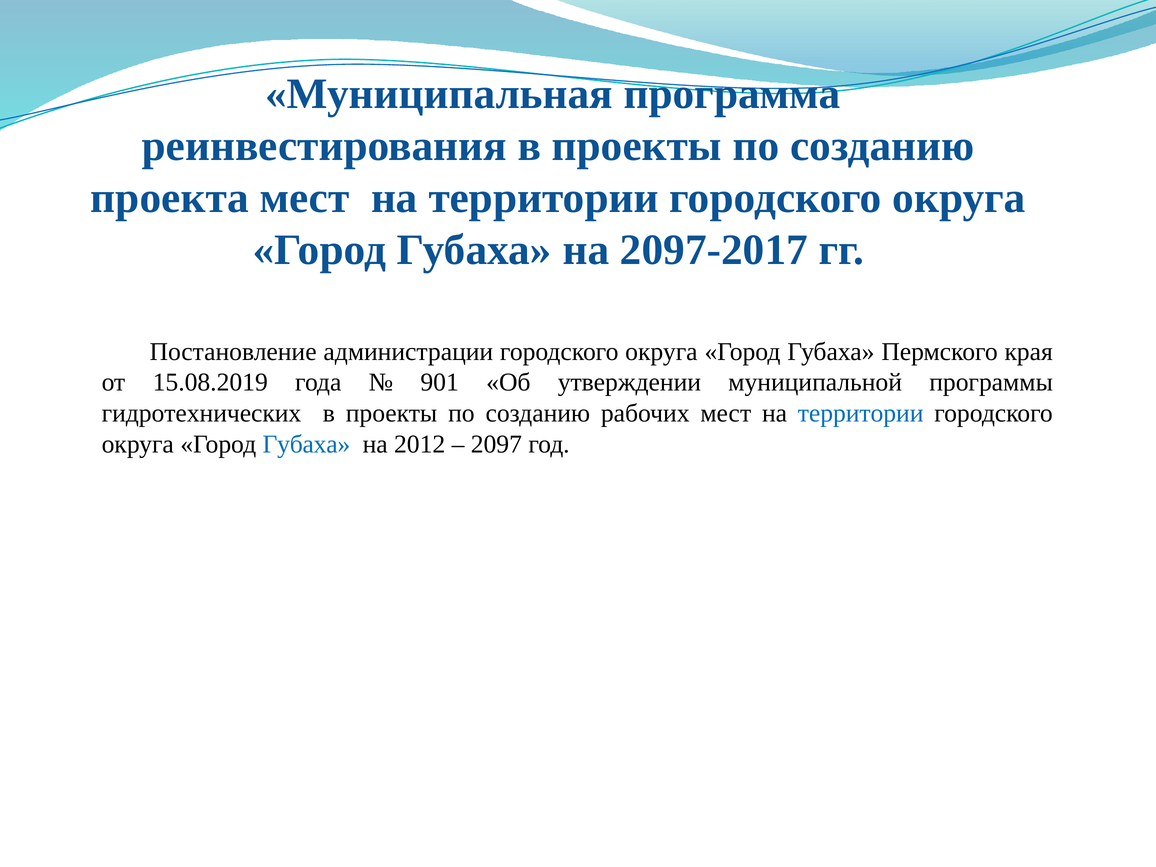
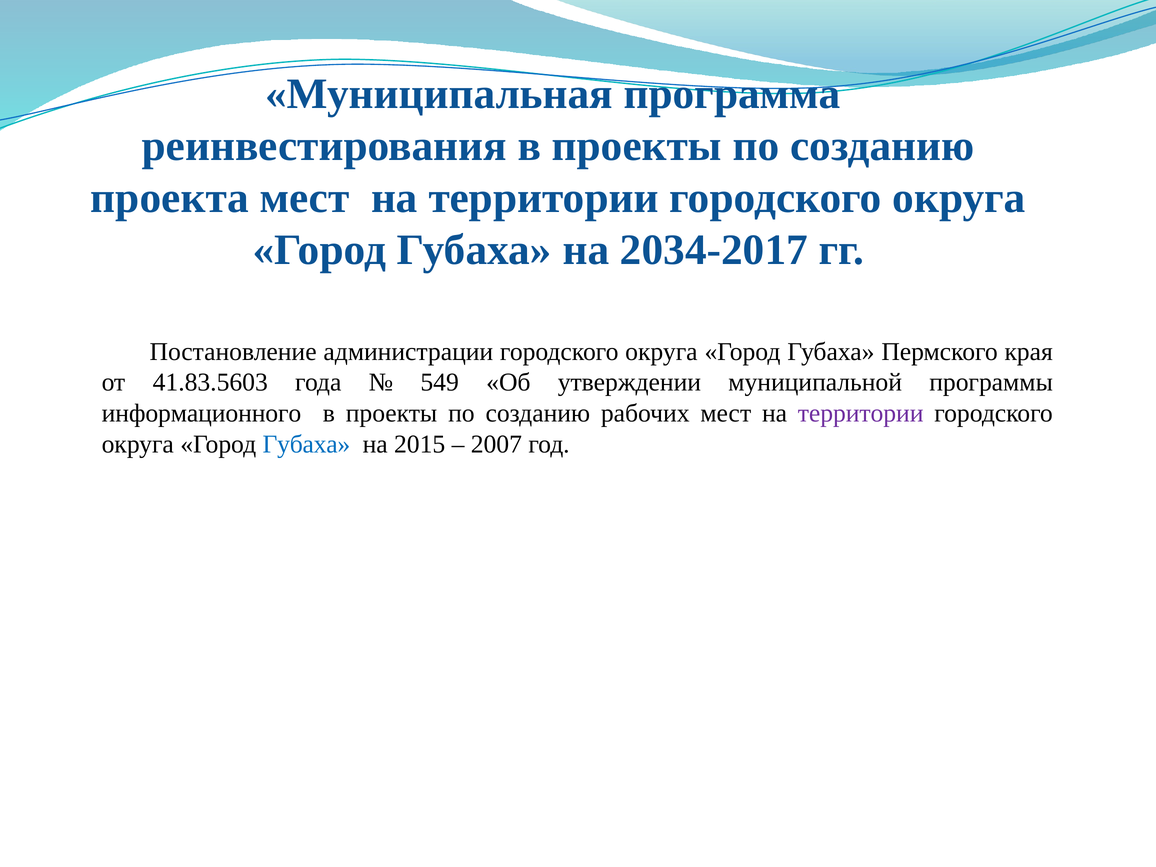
2097-2017: 2097-2017 -> 2034-2017
15.08.2019: 15.08.2019 -> 41.83.5603
901: 901 -> 549
гидротехнических: гидротехнических -> информационного
территории at (861, 413) colour: blue -> purple
2012: 2012 -> 2015
2097: 2097 -> 2007
